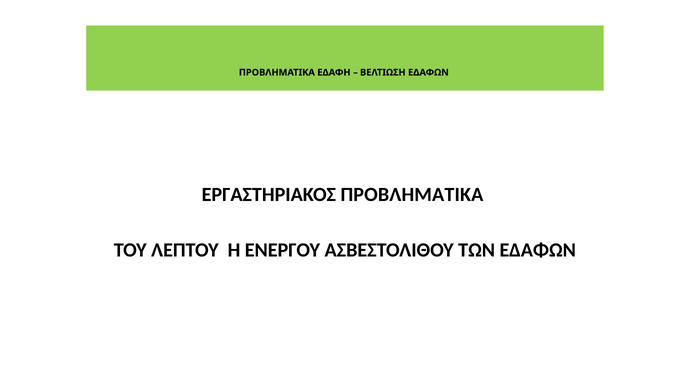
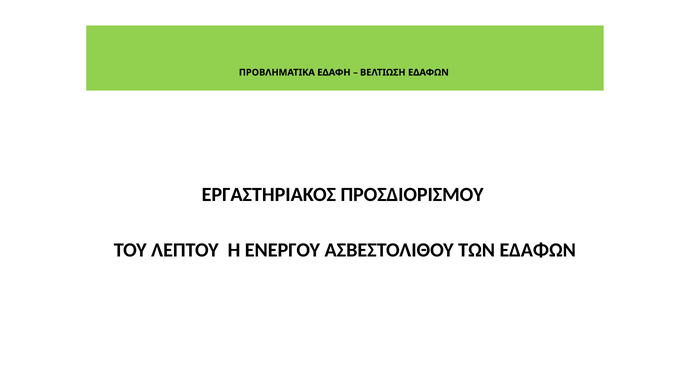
ΕΡΓΑΣΤΗΡΙΑΚΟΣ ΠΡΟΒΛΗΜΑΤΙΚΑ: ΠΡΟΒΛΗΜΑΤΙΚΑ -> ΠΡΟΣΔΙΟΡΙΣΜΟΥ
